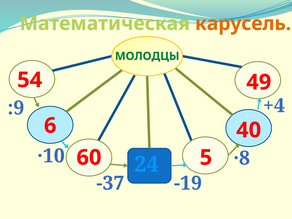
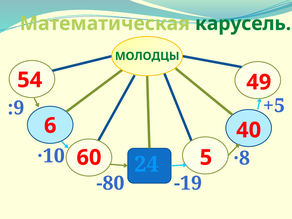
карусель colour: orange -> green
+4: +4 -> +5
-37: -37 -> -80
